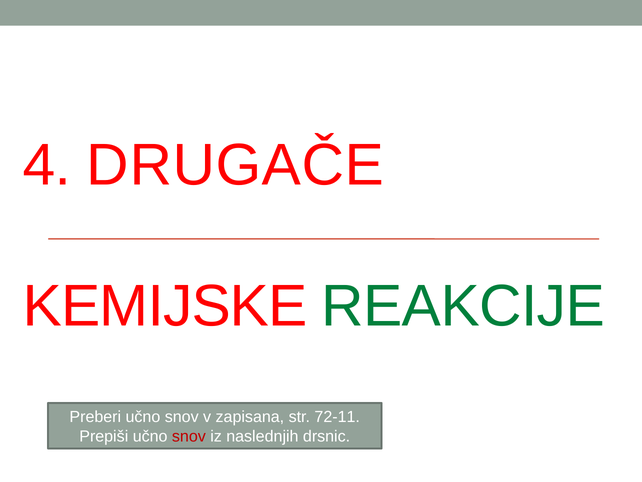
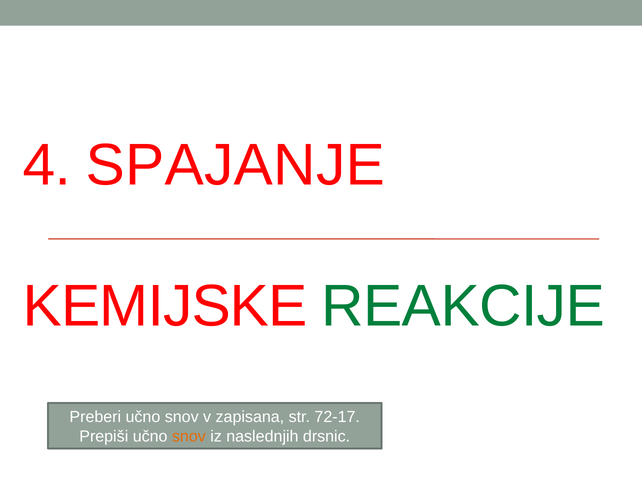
DRUGAČE: DRUGAČE -> SPAJANJE
72-11: 72-11 -> 72-17
snov at (189, 436) colour: red -> orange
